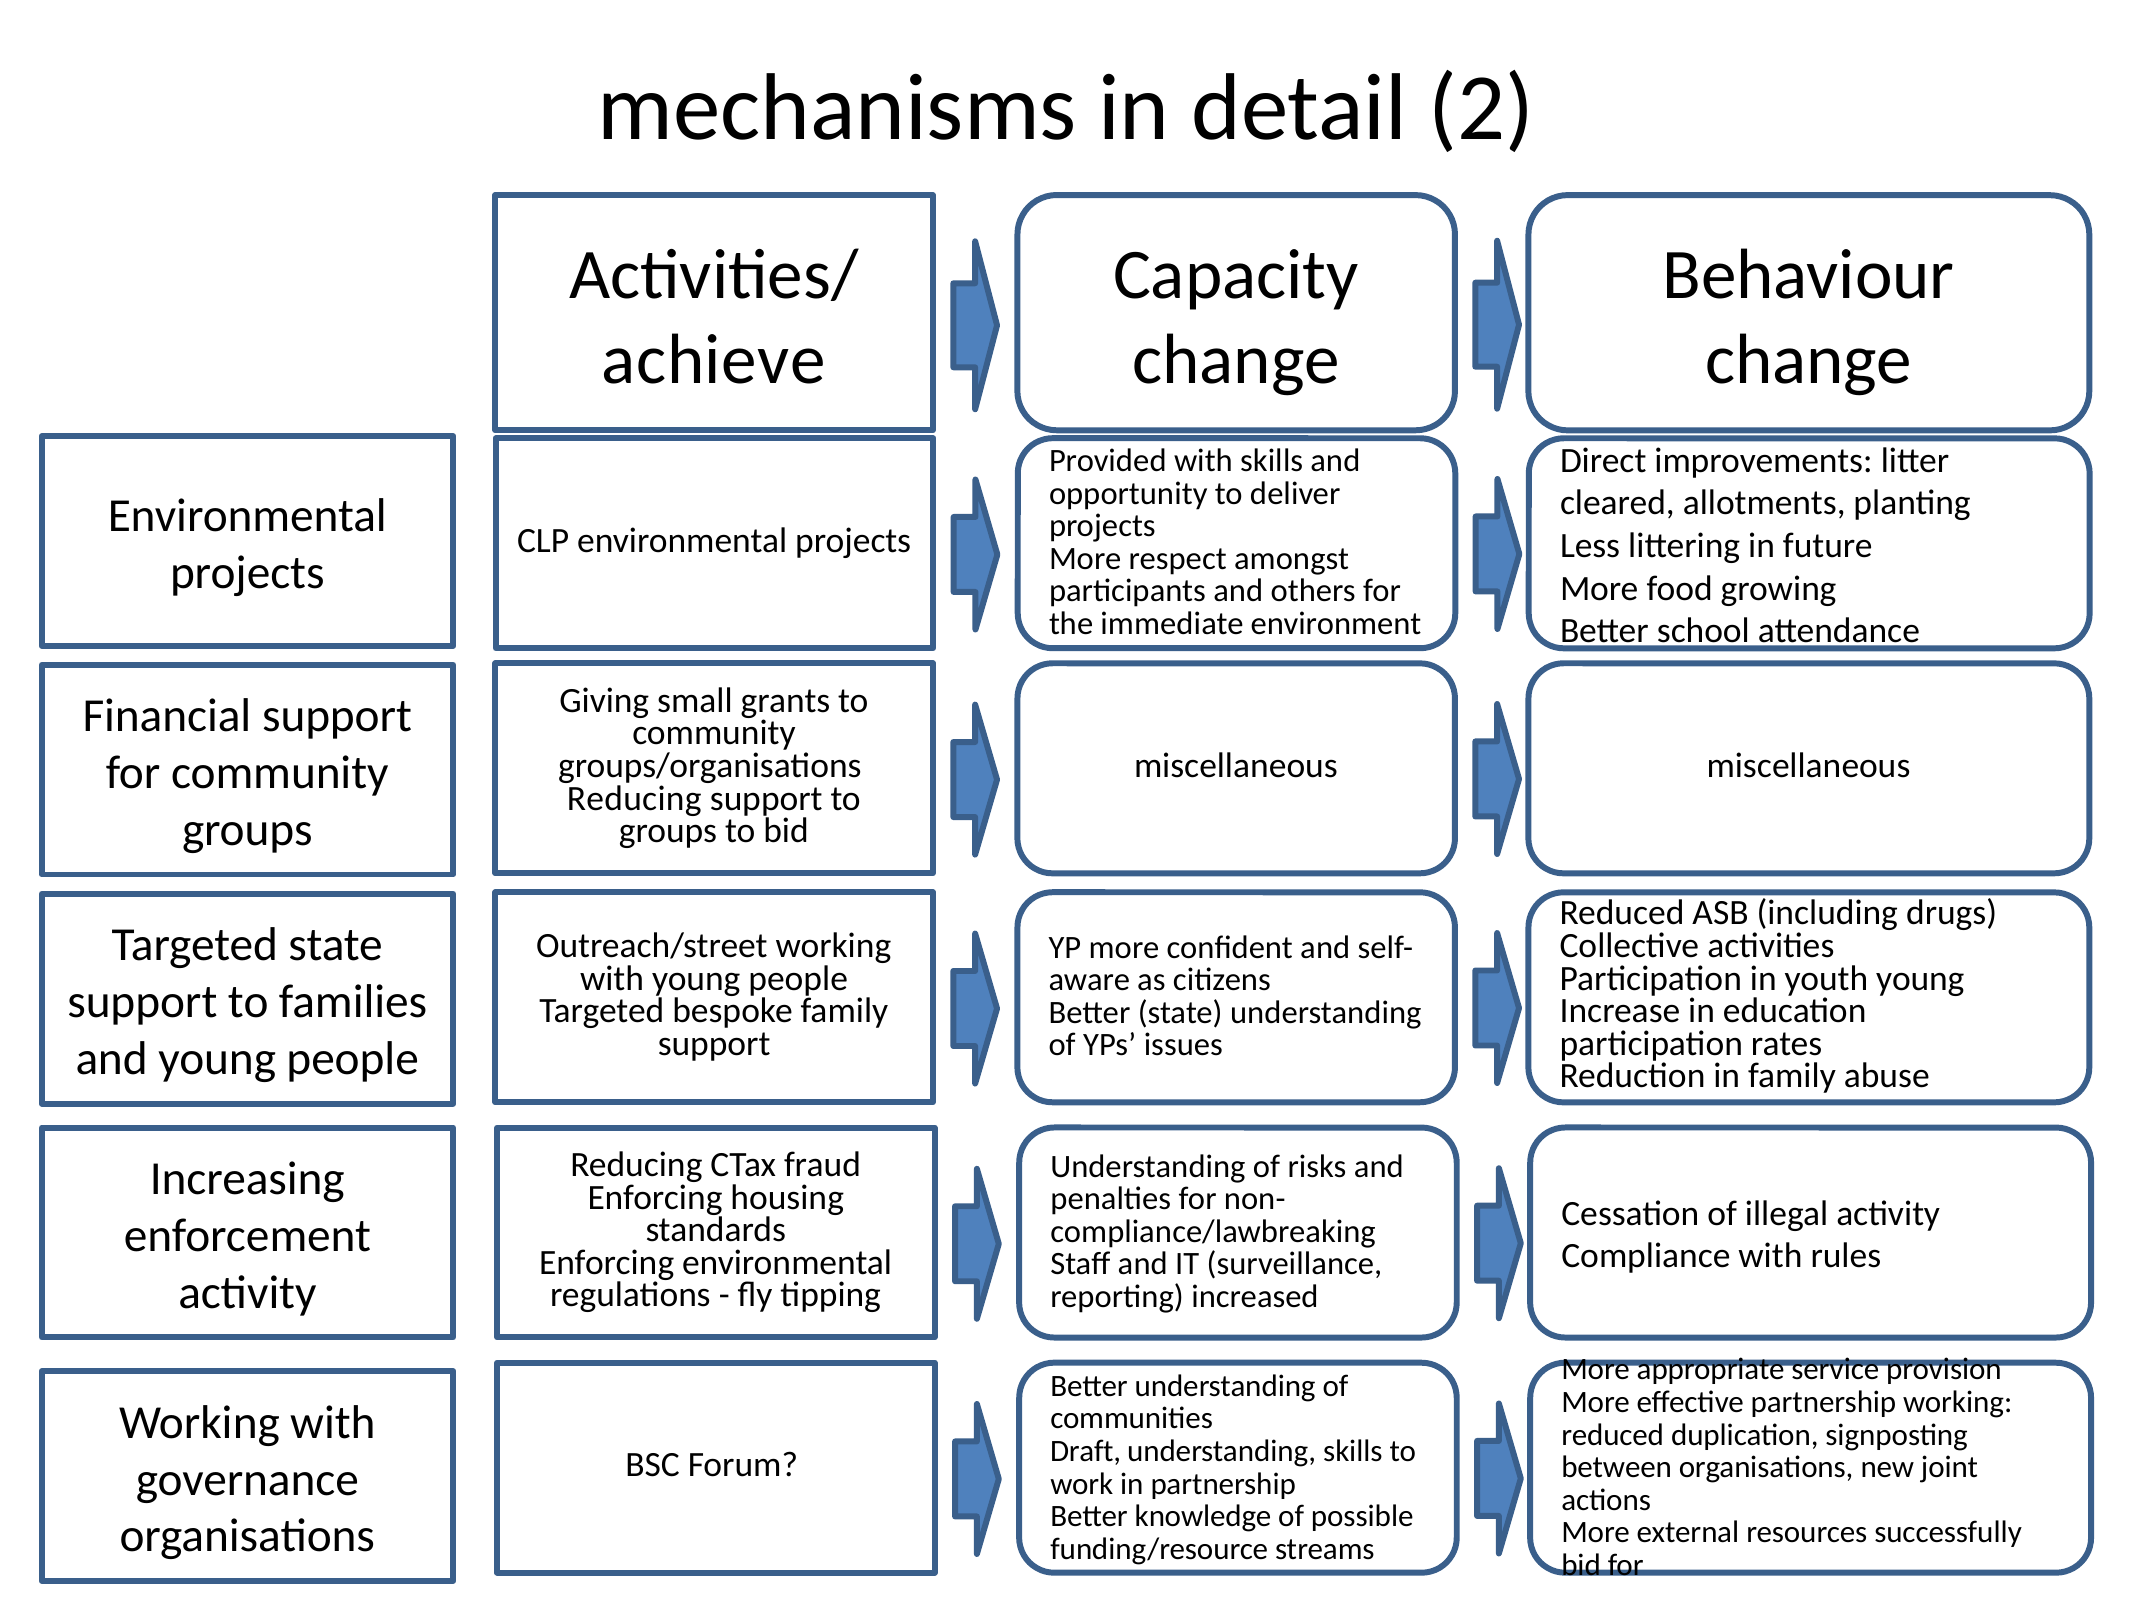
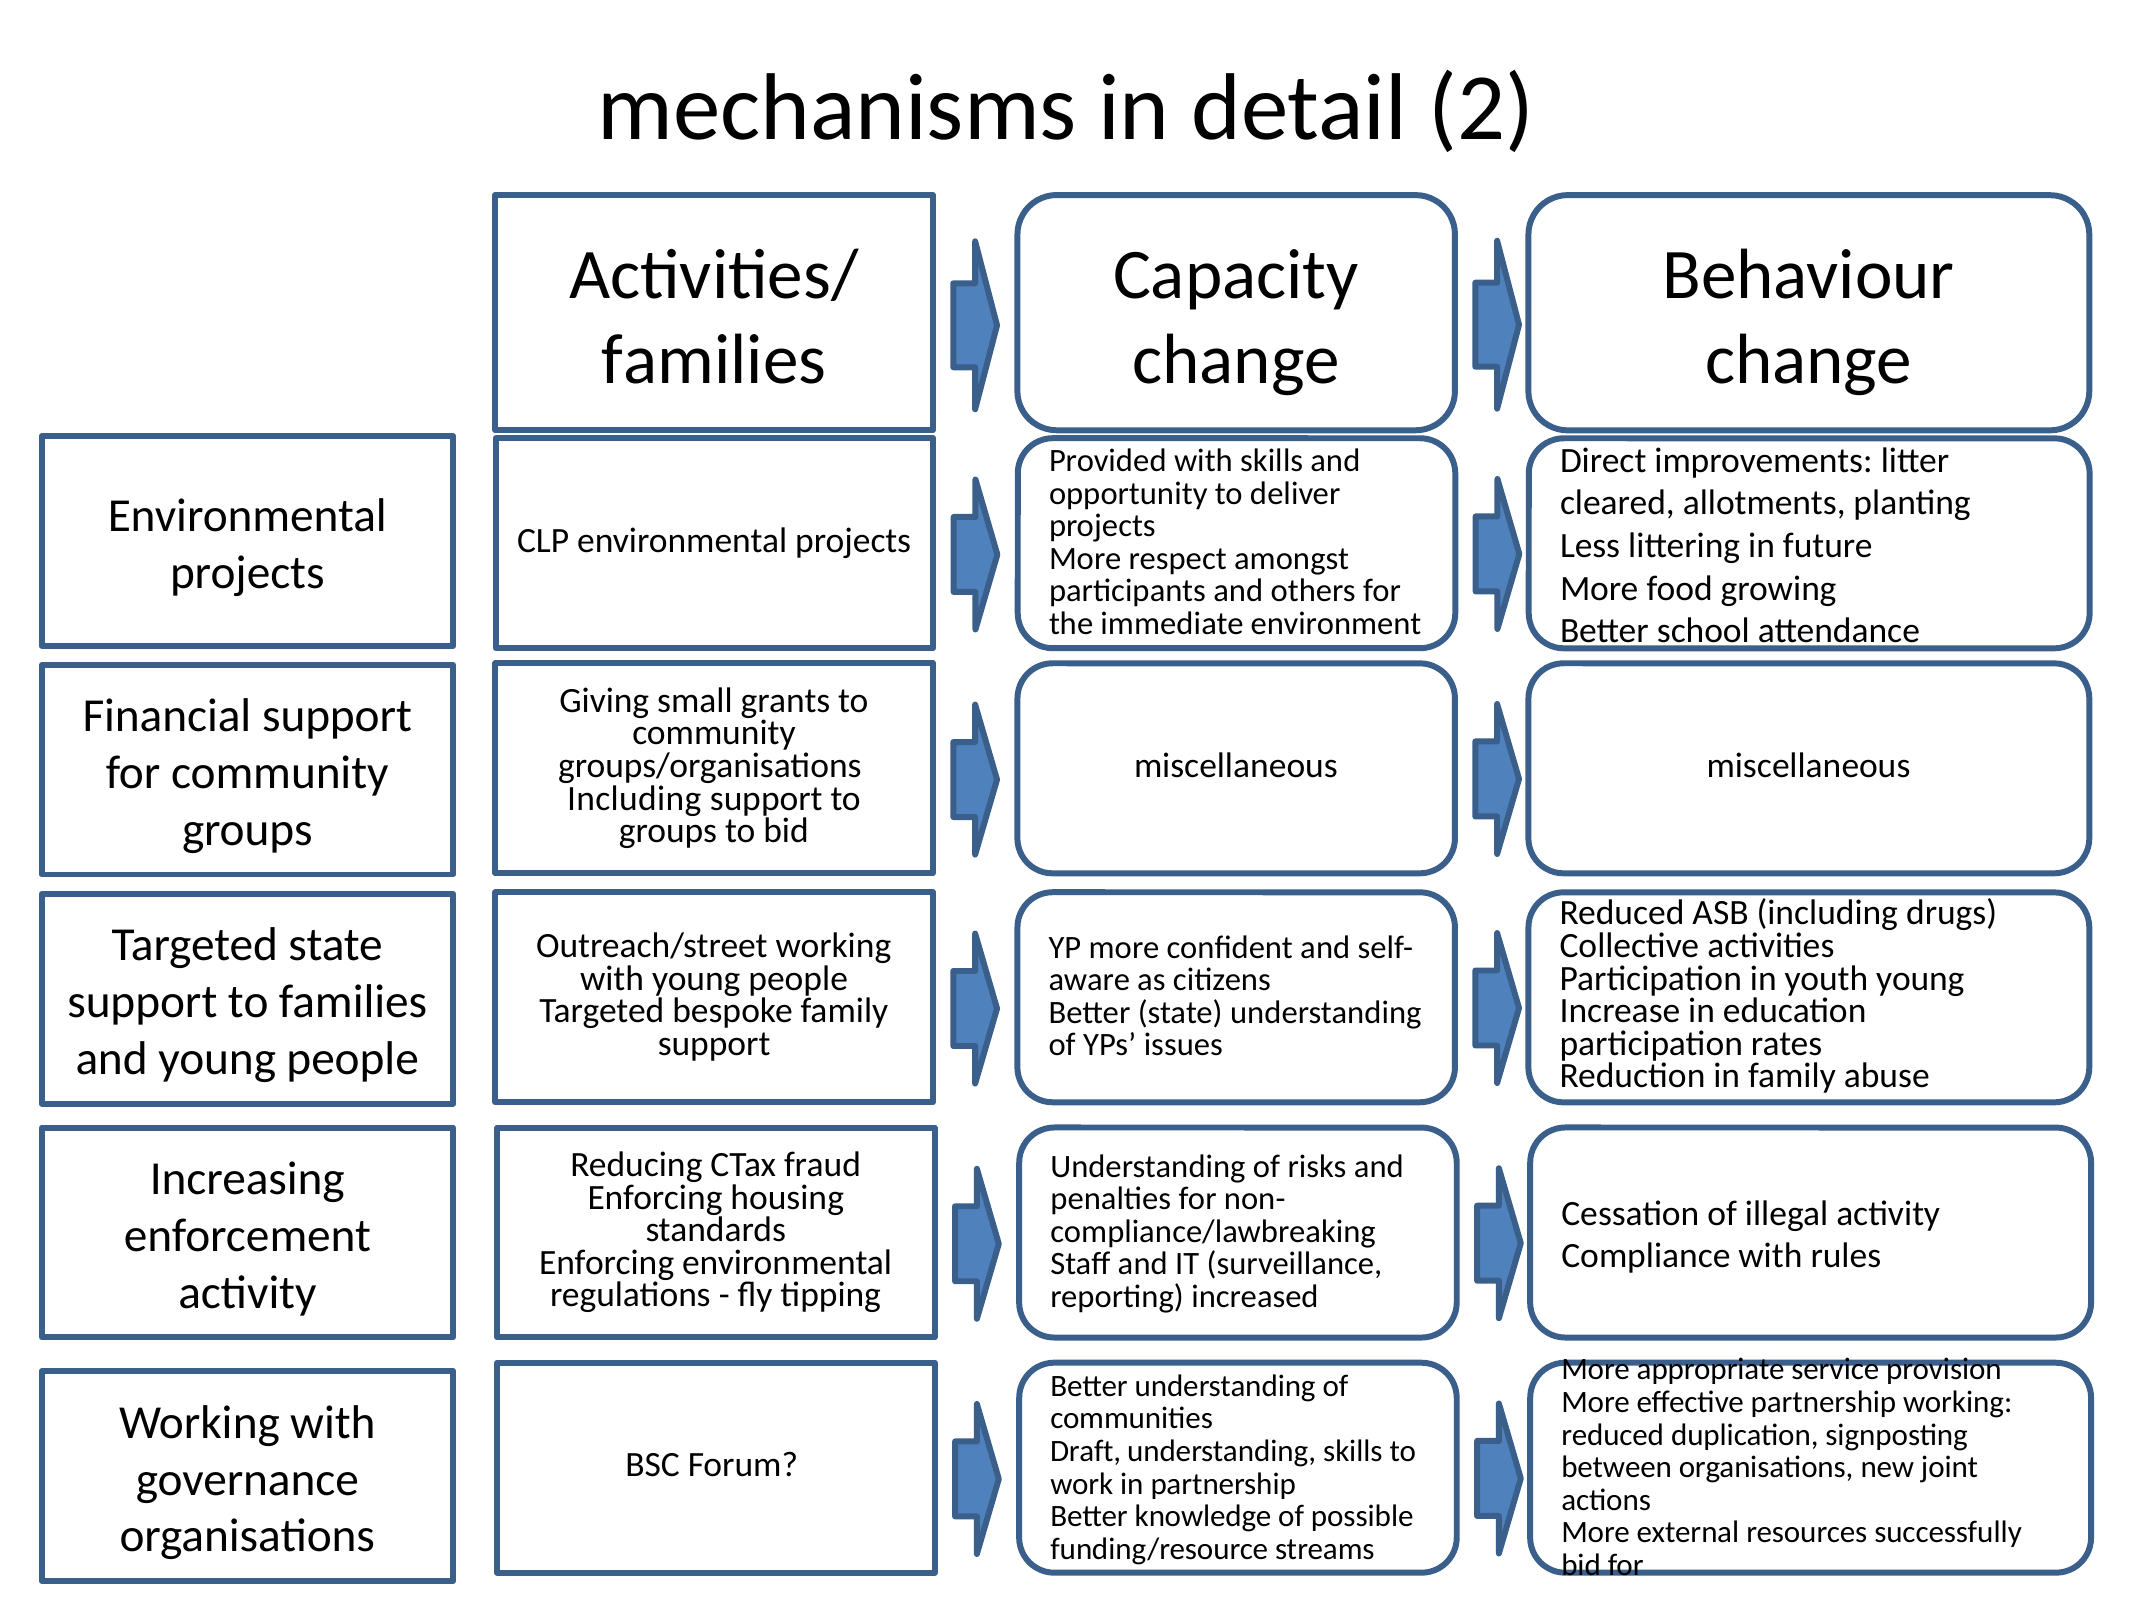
achieve at (714, 360): achieve -> families
Reducing at (634, 798): Reducing -> Including
